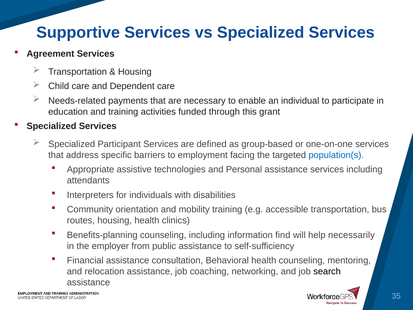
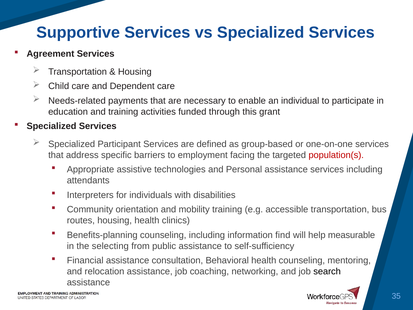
population(s colour: blue -> red
necessarily: necessarily -> measurable
employer: employer -> selecting
